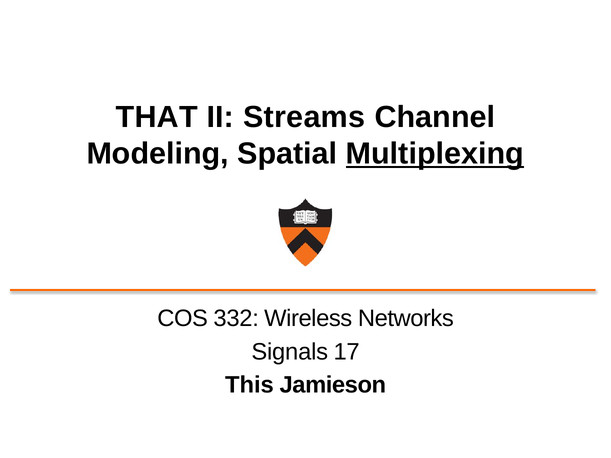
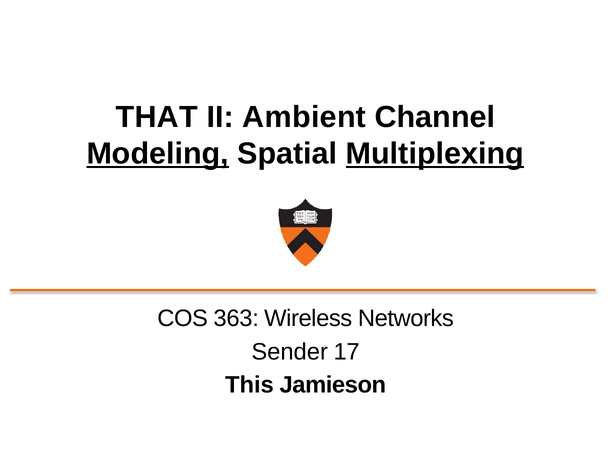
Streams: Streams -> Ambient
Modeling underline: none -> present
332: 332 -> 363
Signals: Signals -> Sender
